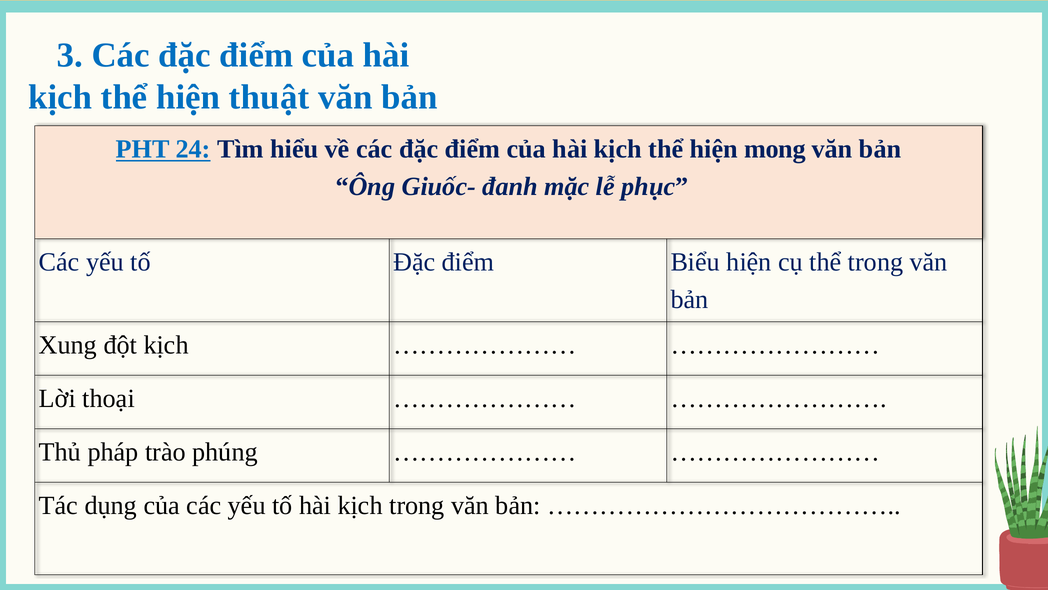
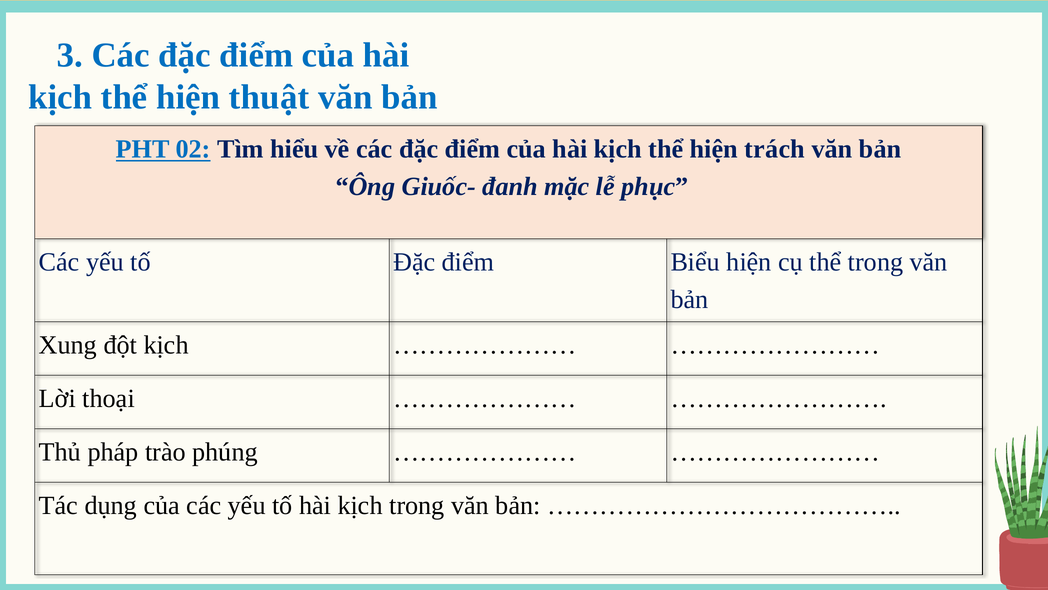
24: 24 -> 02
mong: mong -> trách
